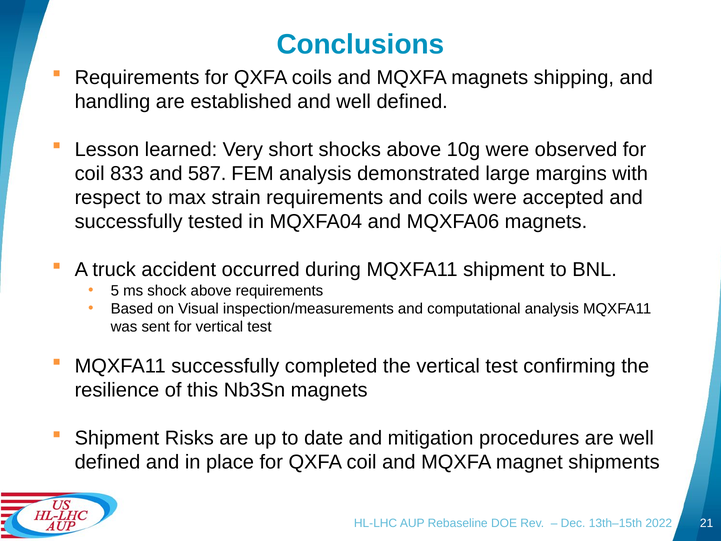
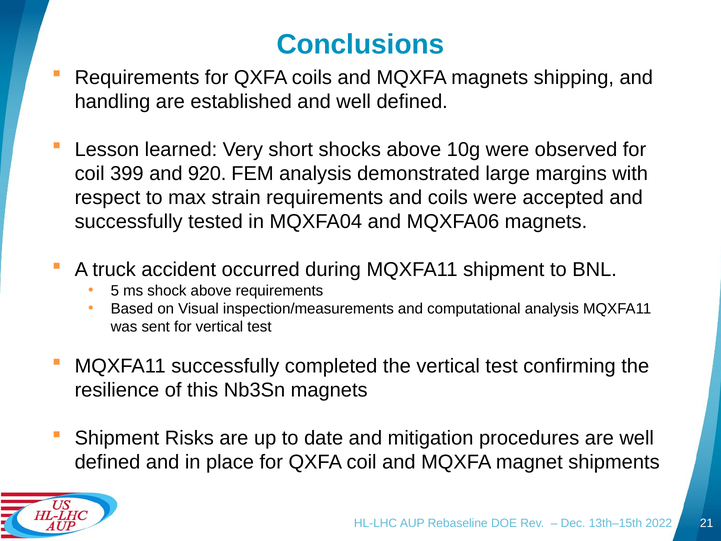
833: 833 -> 399
587: 587 -> 920
